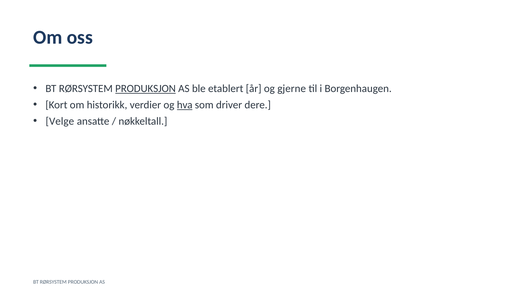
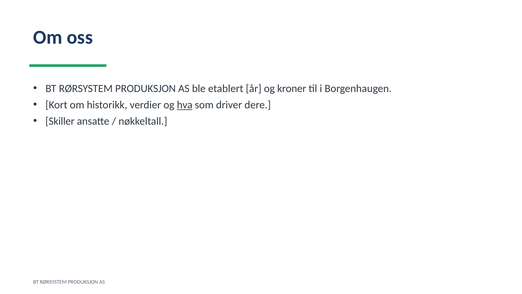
PRODUKSJON at (146, 88) underline: present -> none
gjerne: gjerne -> kroner
Velge: Velge -> Skiller
